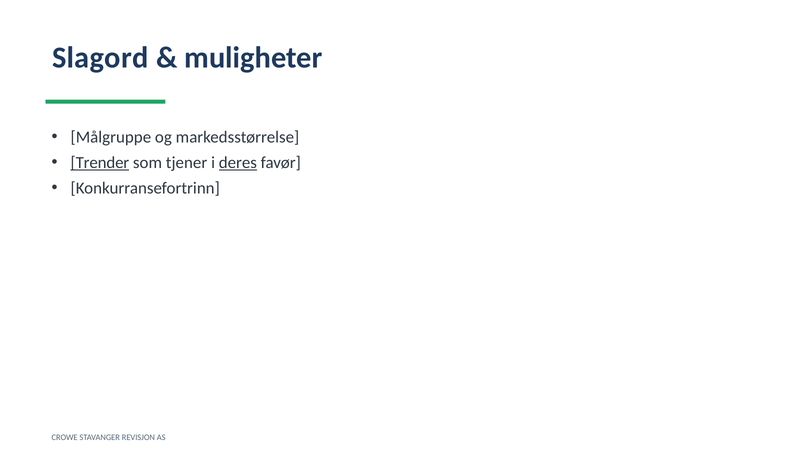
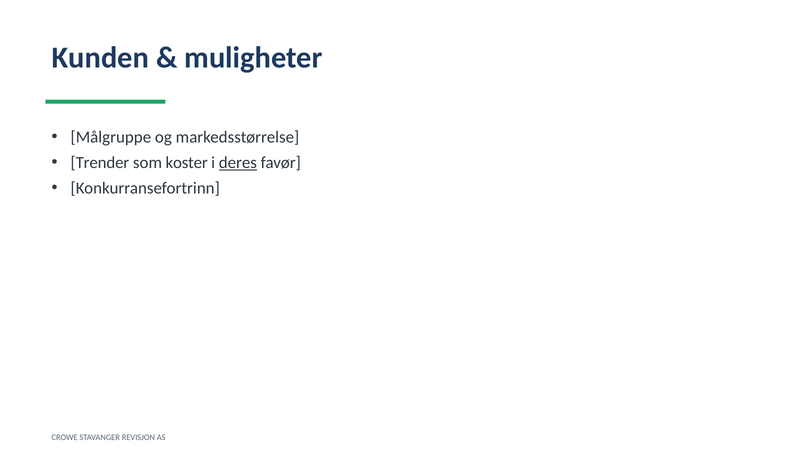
Slagord: Slagord -> Kunden
Trender underline: present -> none
tjener: tjener -> koster
